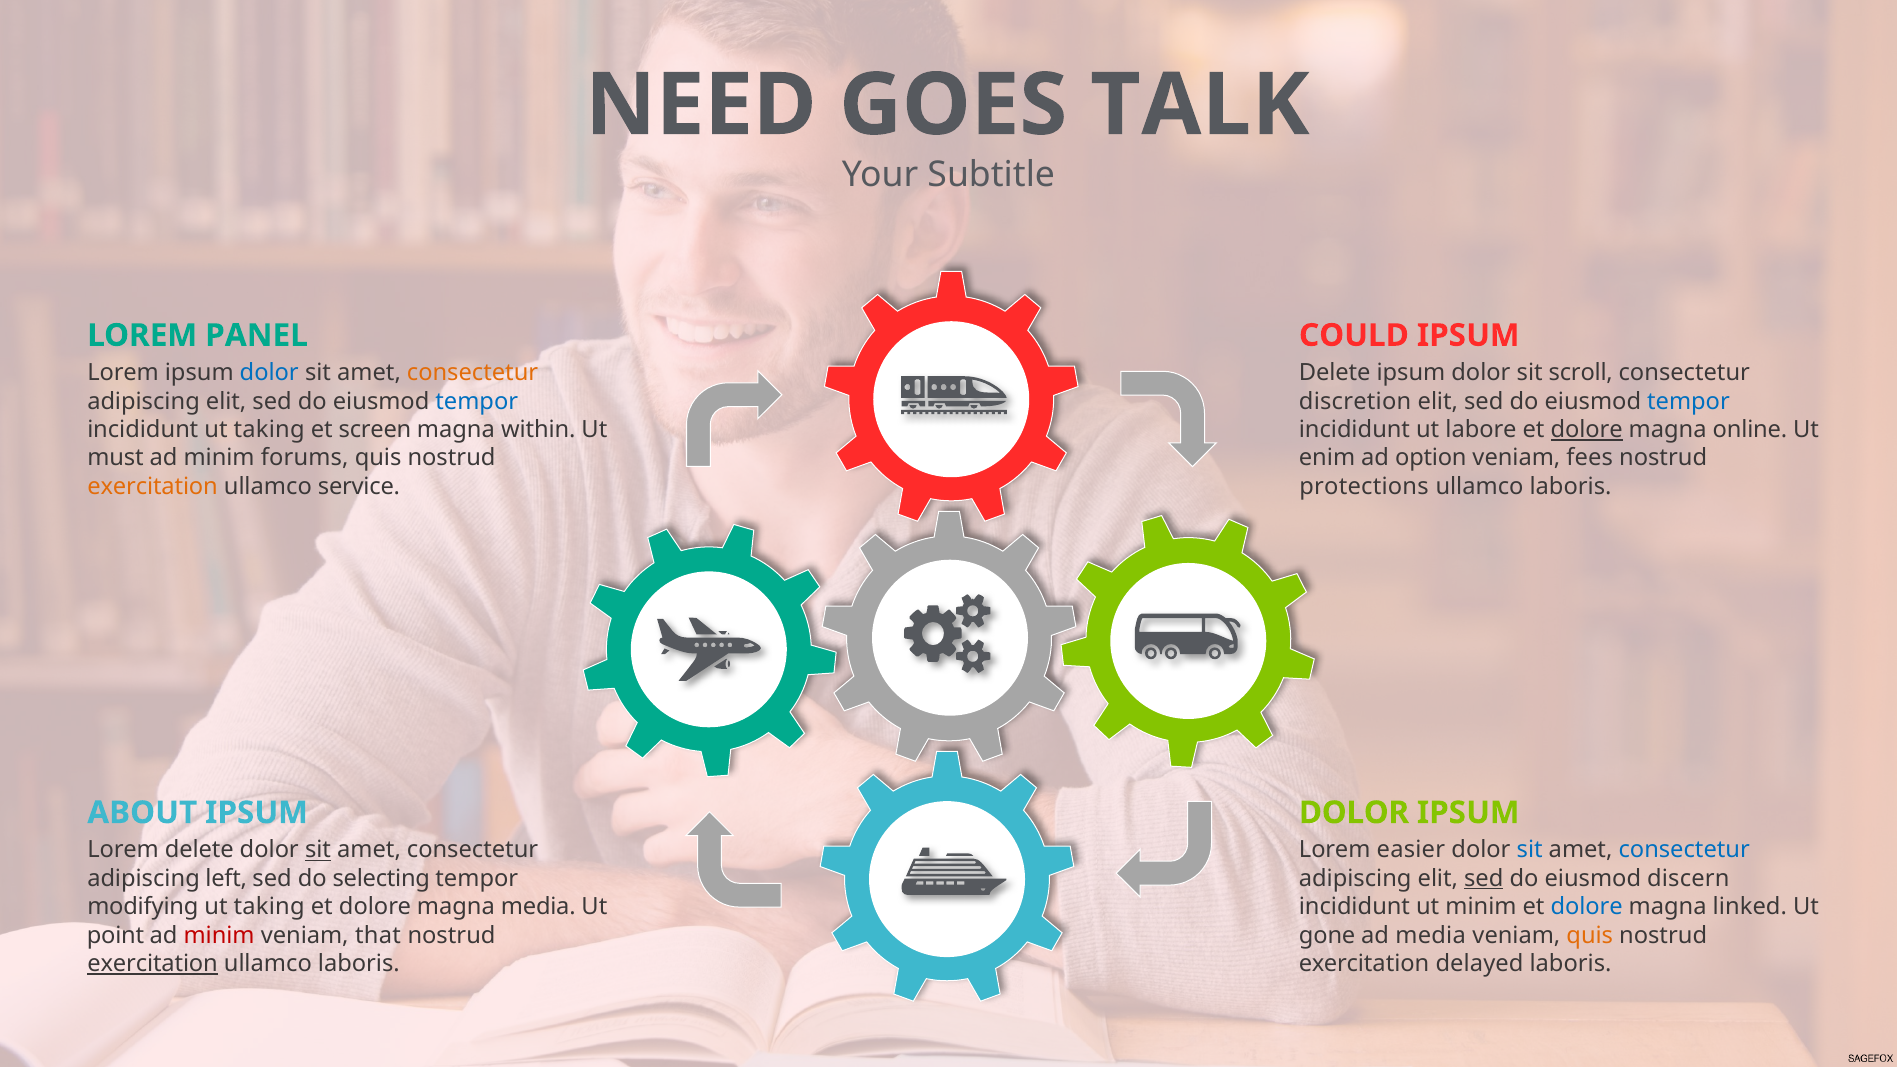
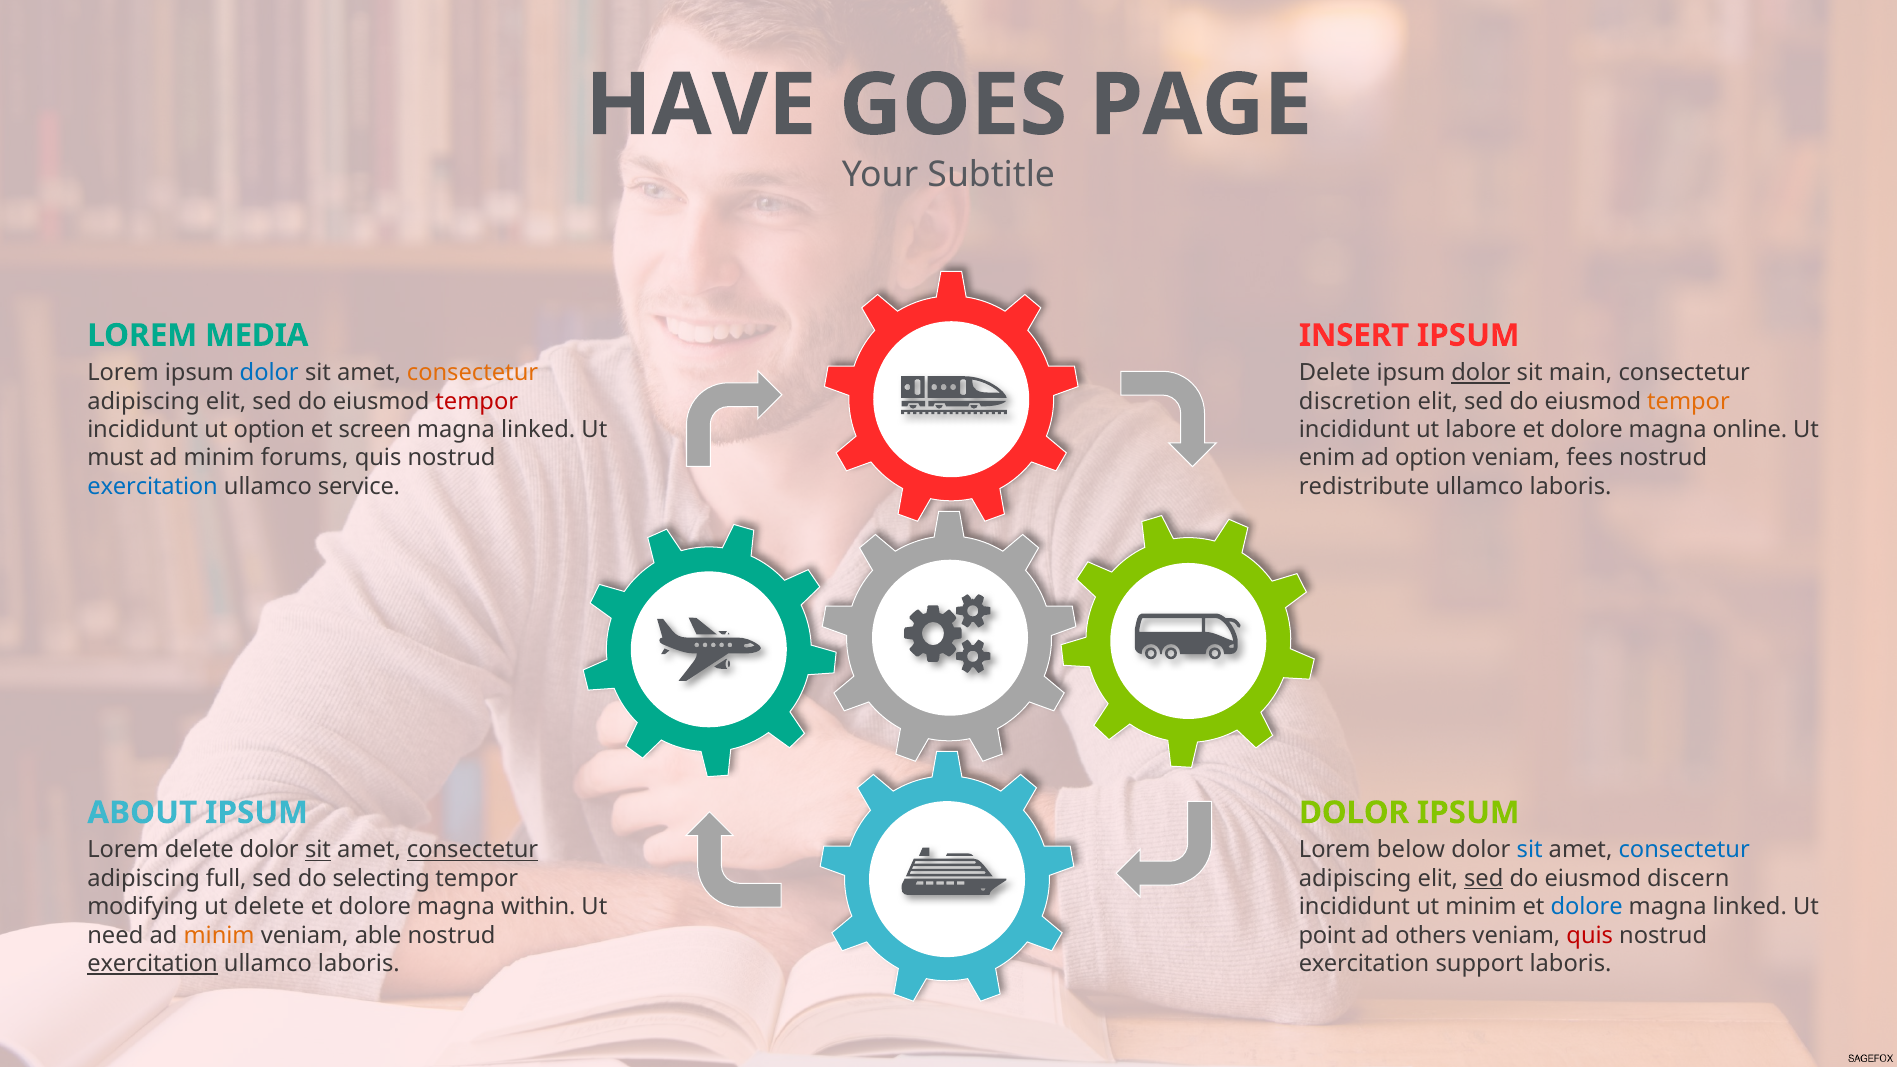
NEED: NEED -> HAVE
TALK: TALK -> PAGE
PANEL: PANEL -> MEDIA
COULD: COULD -> INSERT
dolor at (1481, 373) underline: none -> present
scroll: scroll -> main
tempor at (477, 401) colour: blue -> red
tempor at (1688, 401) colour: blue -> orange
incididunt ut taking: taking -> option
within at (538, 430): within -> linked
dolore at (1587, 430) underline: present -> none
exercitation at (153, 487) colour: orange -> blue
protections: protections -> redistribute
consectetur at (473, 850) underline: none -> present
easier: easier -> below
left: left -> full
taking at (269, 907): taking -> delete
magna media: media -> within
point: point -> need
minim at (219, 936) colour: red -> orange
that: that -> able
gone: gone -> point
ad media: media -> others
quis at (1590, 936) colour: orange -> red
delayed: delayed -> support
